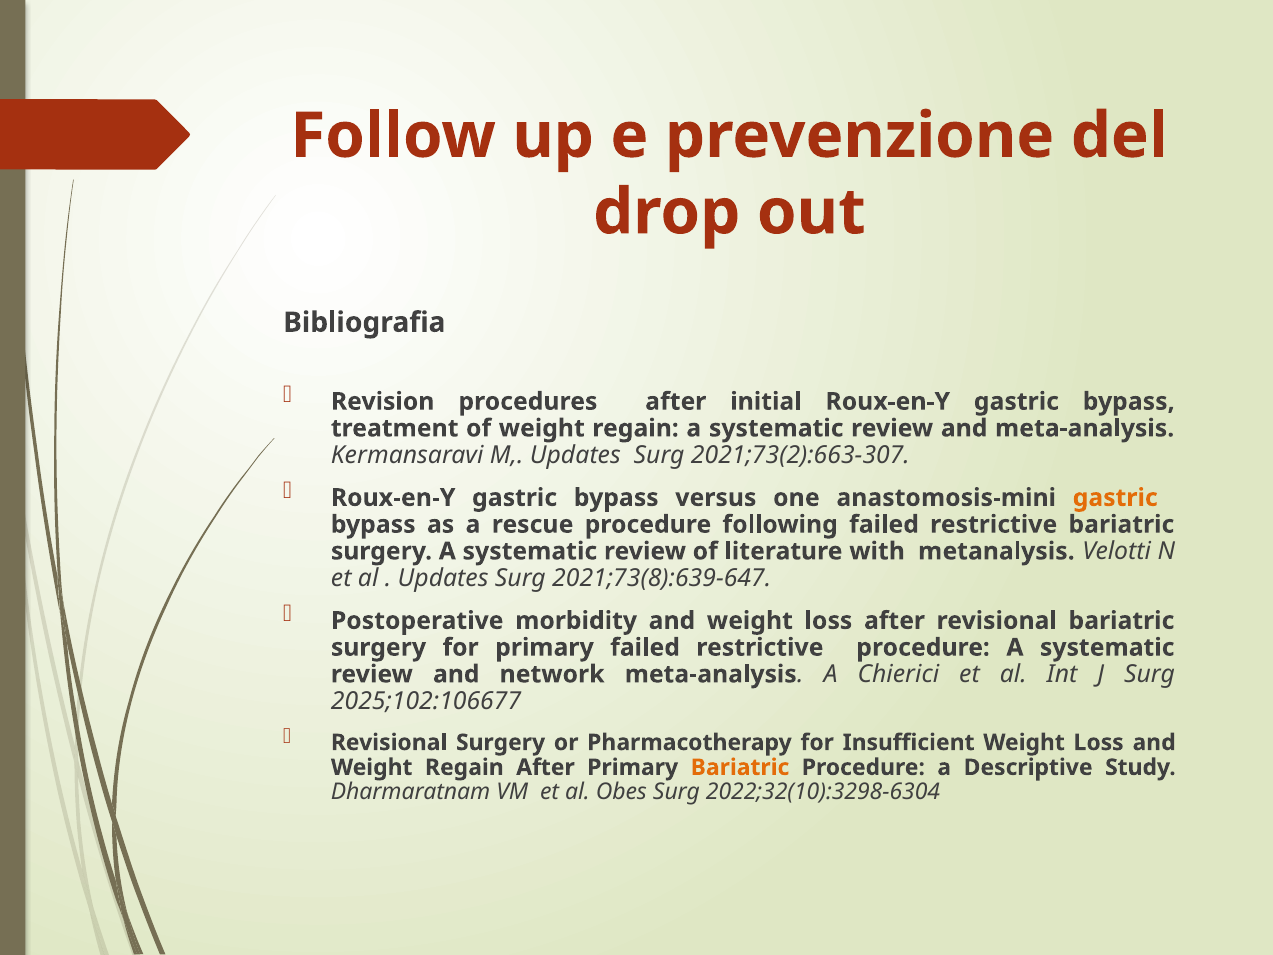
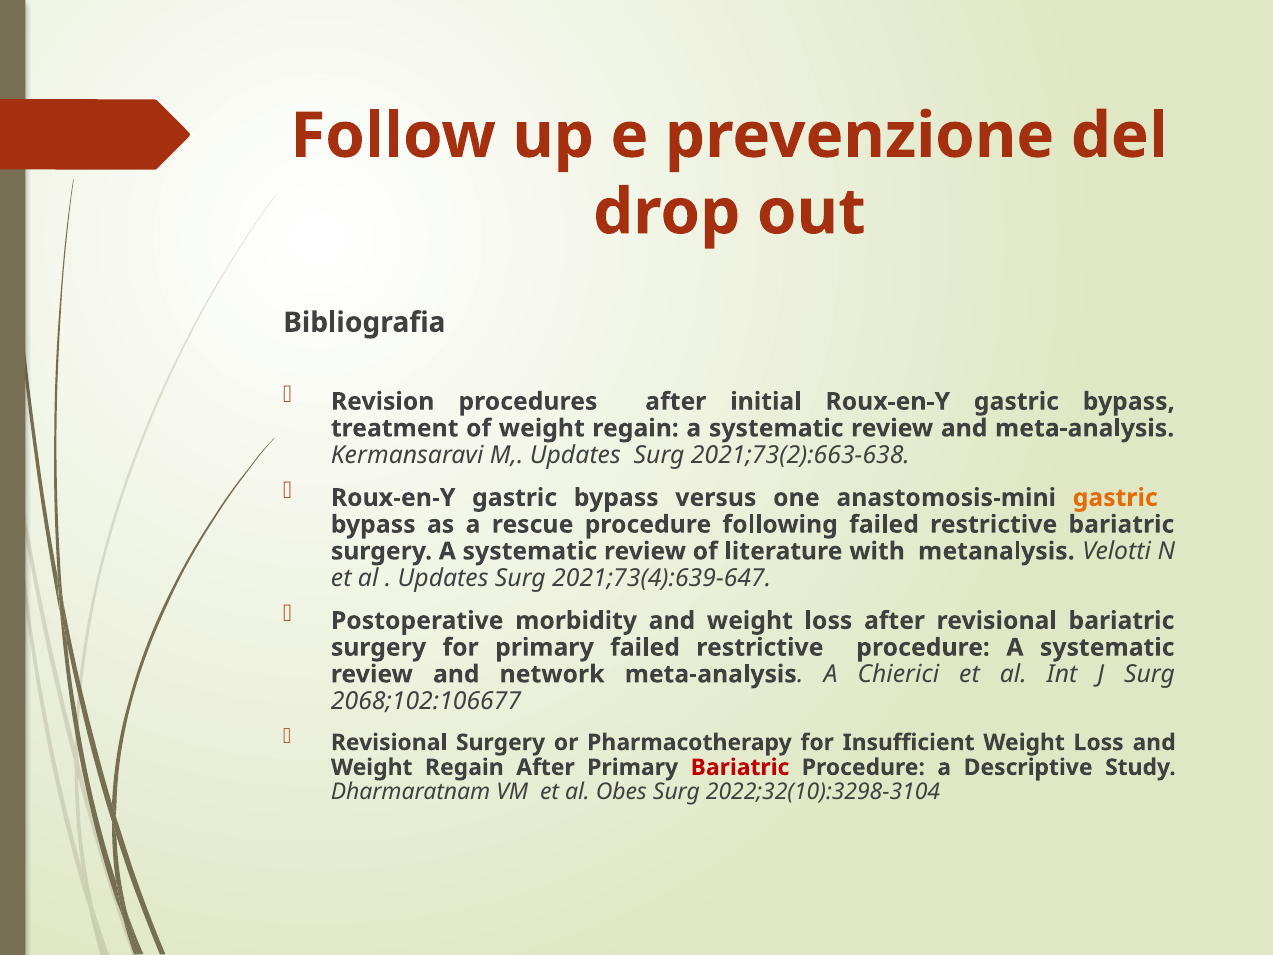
2021;73(2):663-307: 2021;73(2):663-307 -> 2021;73(2):663-638
2021;73(8):639-647: 2021;73(8):639-647 -> 2021;73(4):639-647
2025;102:106677: 2025;102:106677 -> 2068;102:106677
Bariatric at (740, 767) colour: orange -> red
2022;32(10):3298-6304: 2022;32(10):3298-6304 -> 2022;32(10):3298-3104
